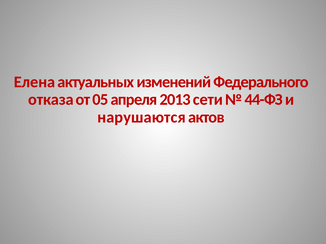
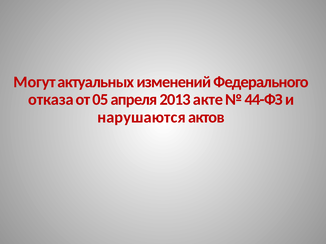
Елена: Елена -> Могут
сети: сети -> акте
